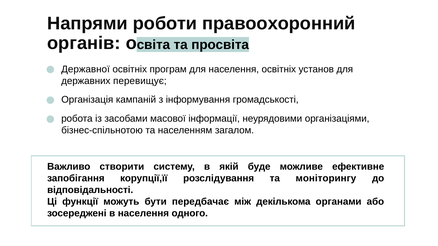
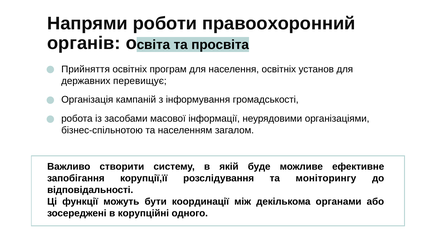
Державної: Державної -> Прийняття
передбачає: передбачає -> координації
в населення: населення -> корупційні
